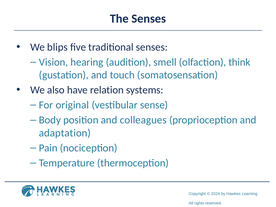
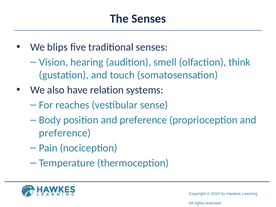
original: original -> reaches
position and colleagues: colleagues -> preference
adaptation at (65, 133): adaptation -> preference
